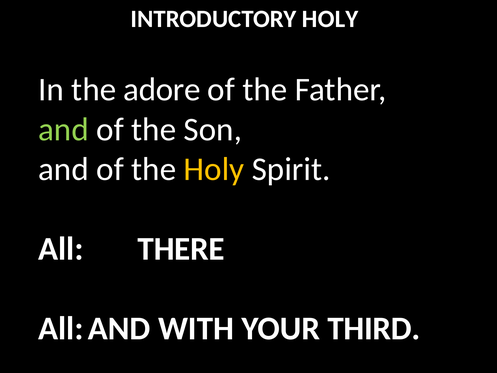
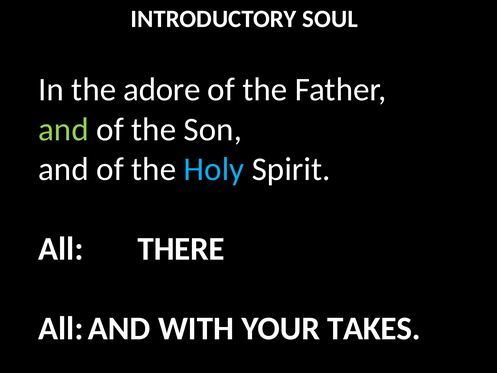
INTRODUCTORY HOLY: HOLY -> SOUL
Holy at (214, 169) colour: yellow -> light blue
THIRD: THIRD -> TAKES
